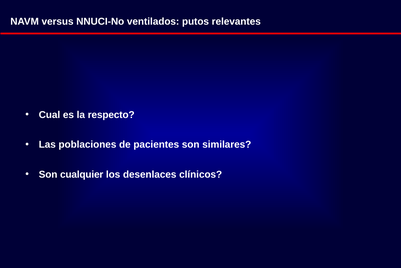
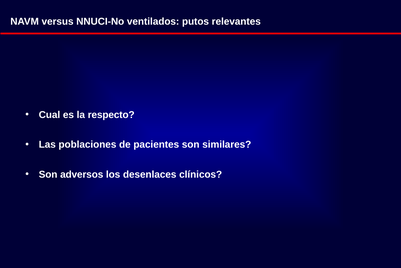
cualquier: cualquier -> adversos
